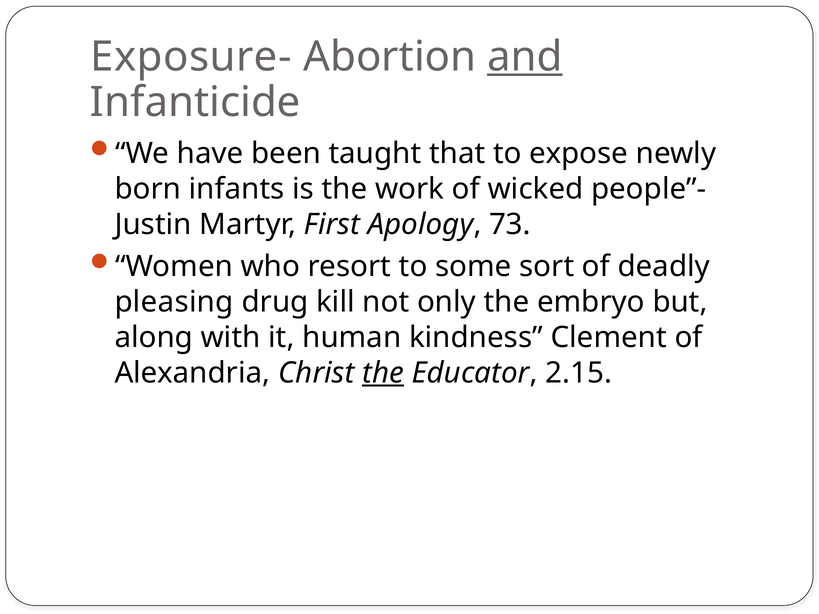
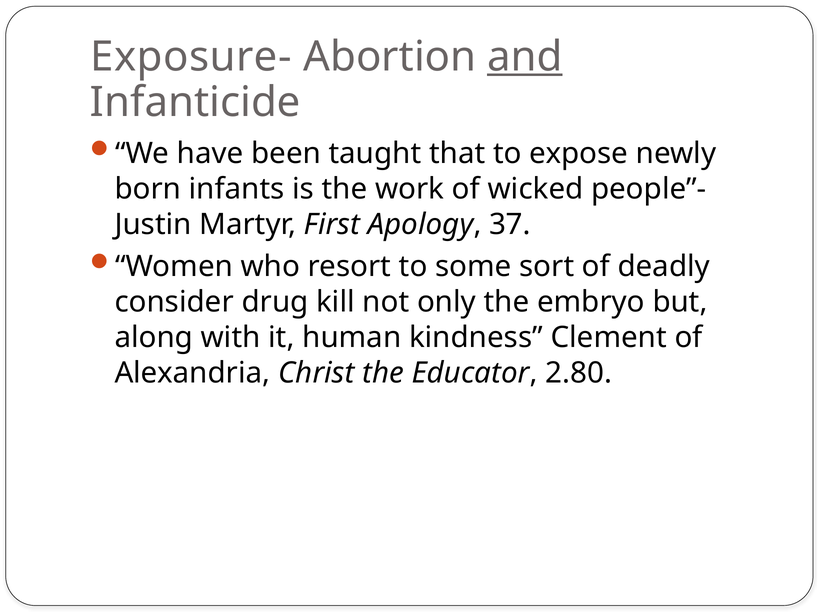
73: 73 -> 37
pleasing: pleasing -> consider
the at (383, 373) underline: present -> none
2.15: 2.15 -> 2.80
